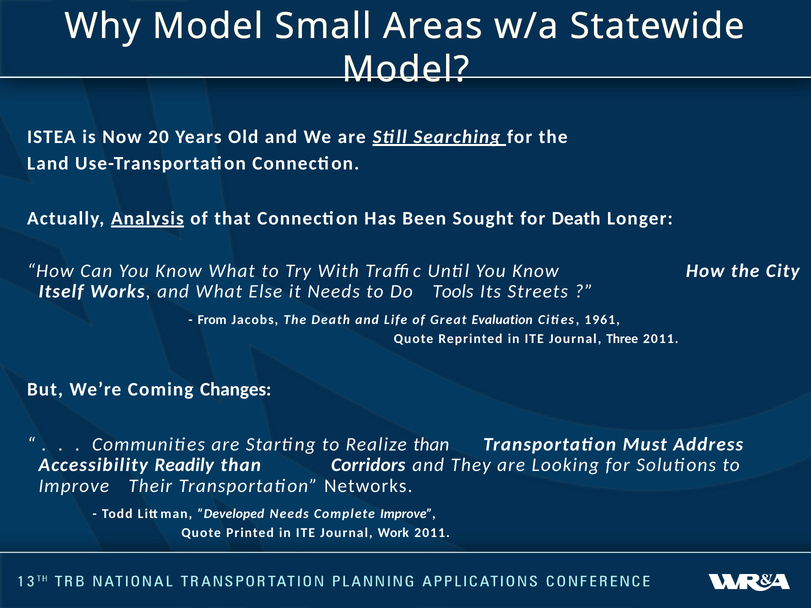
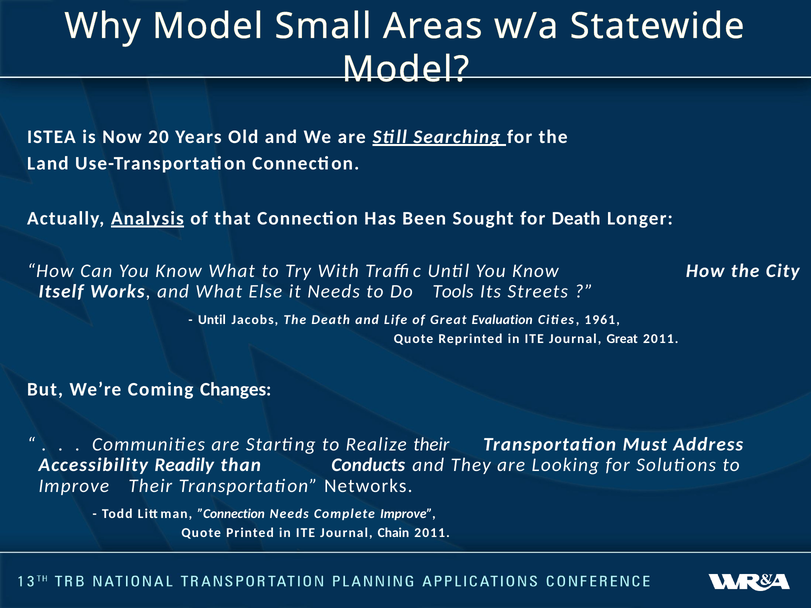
From at (212, 320): From -> Until
Journal Three: Three -> Great
Realize than: than -> their
Corridors: Corridors -> Conducts
”Developed: ”Developed -> ”Connection
Work: Work -> Chain
